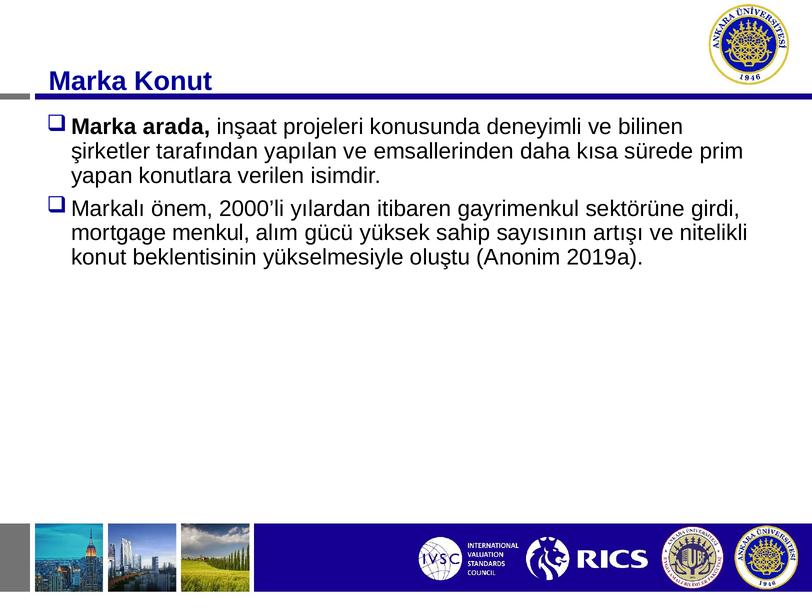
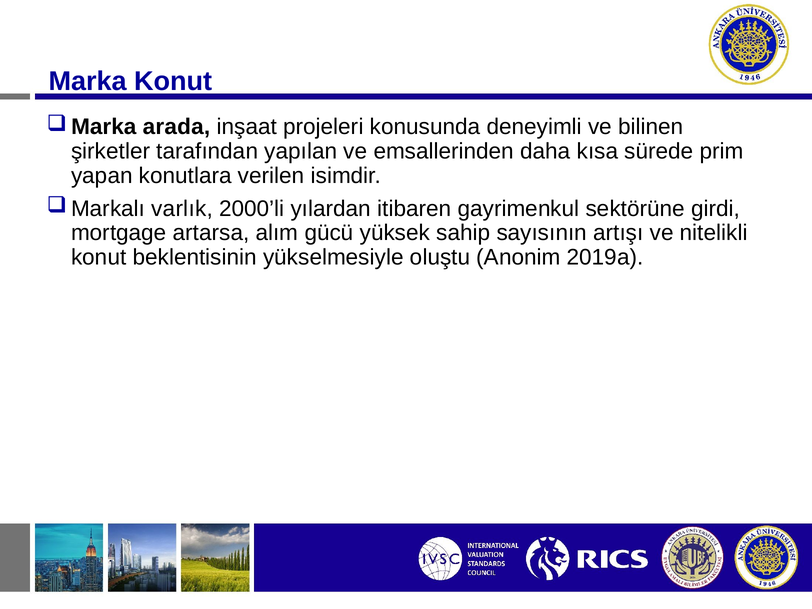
önem: önem -> varlık
menkul: menkul -> artarsa
